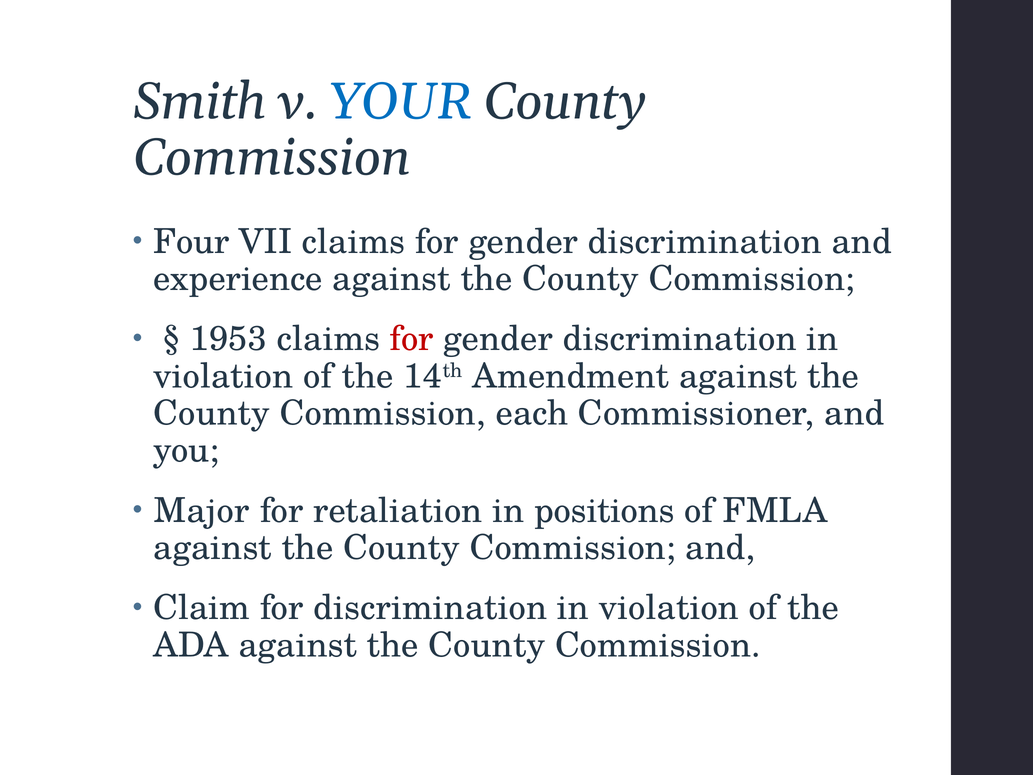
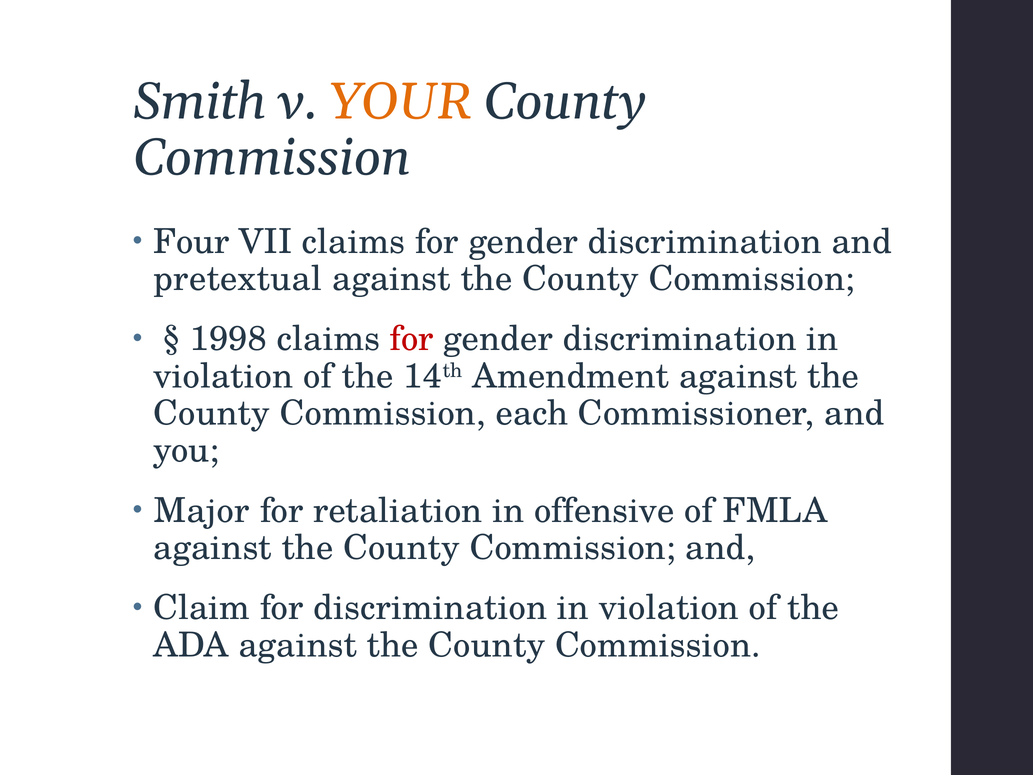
YOUR colour: blue -> orange
experience: experience -> pretextual
1953: 1953 -> 1998
positions: positions -> offensive
